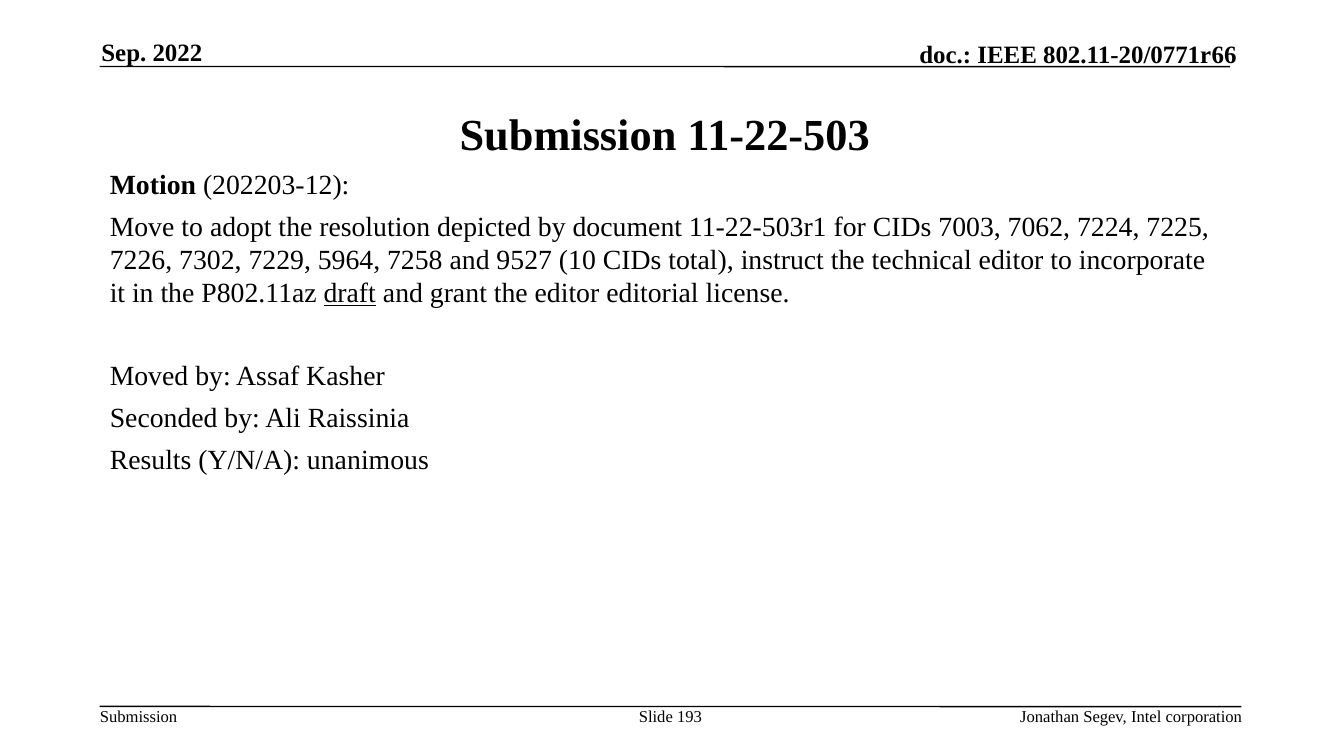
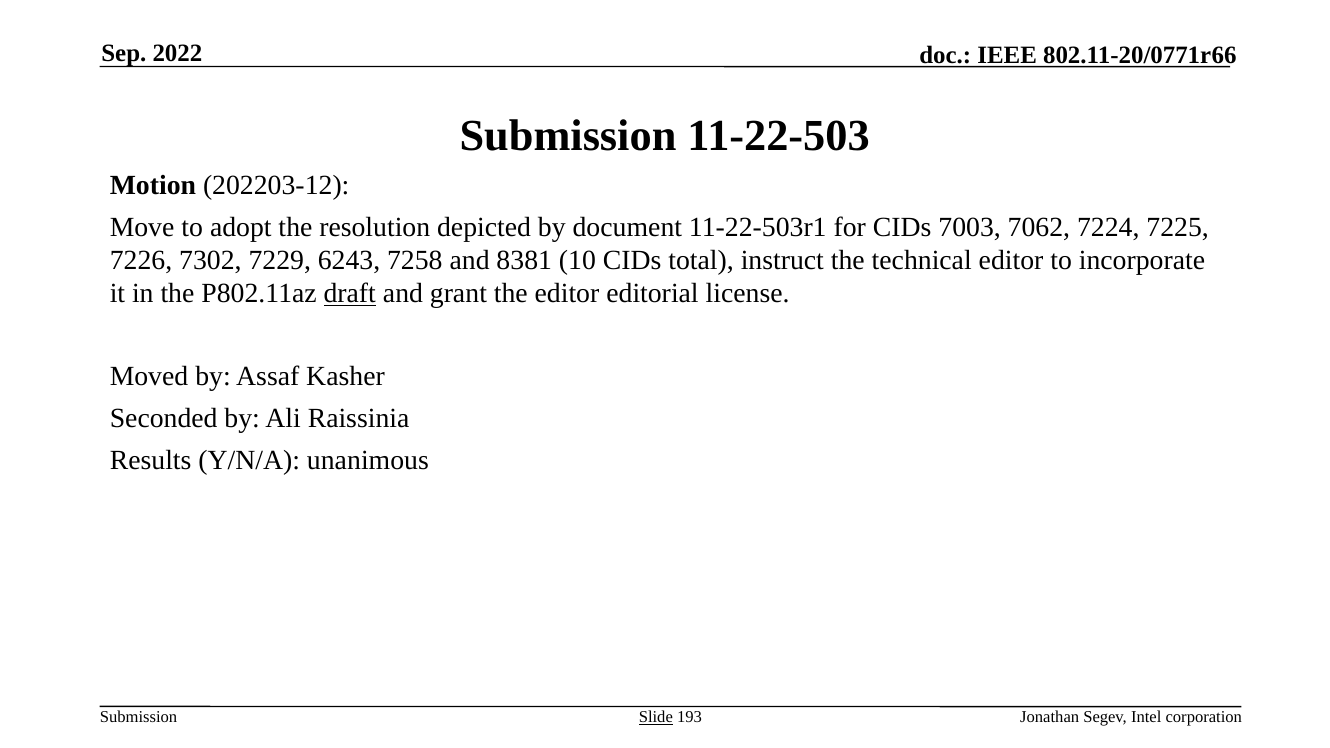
5964: 5964 -> 6243
9527: 9527 -> 8381
Slide underline: none -> present
